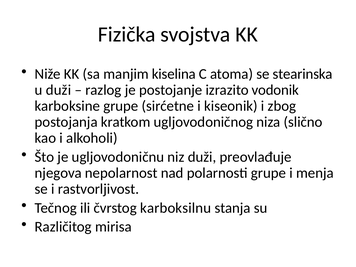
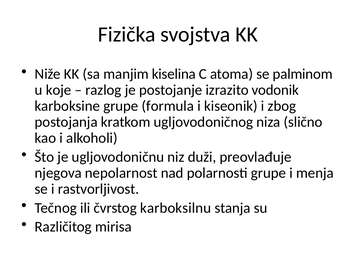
stearinska: stearinska -> palminom
u duži: duži -> koje
sirćetne: sirćetne -> formula
